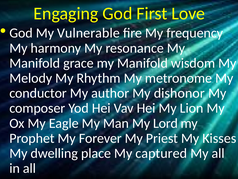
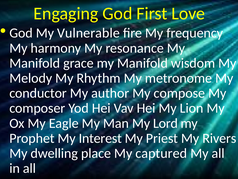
dishonor: dishonor -> compose
Forever: Forever -> Interest
Kisses: Kisses -> Rivers
